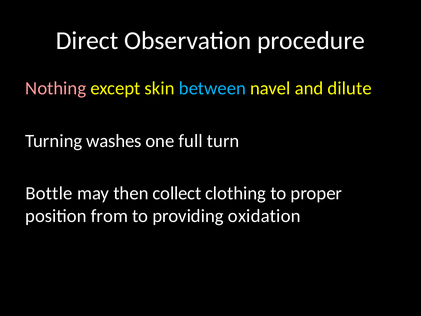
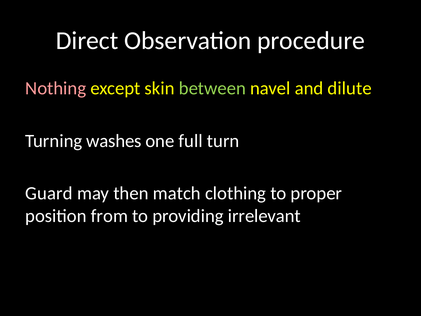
between colour: light blue -> light green
Bottle: Bottle -> Guard
collect: collect -> match
oxidation: oxidation -> irrelevant
